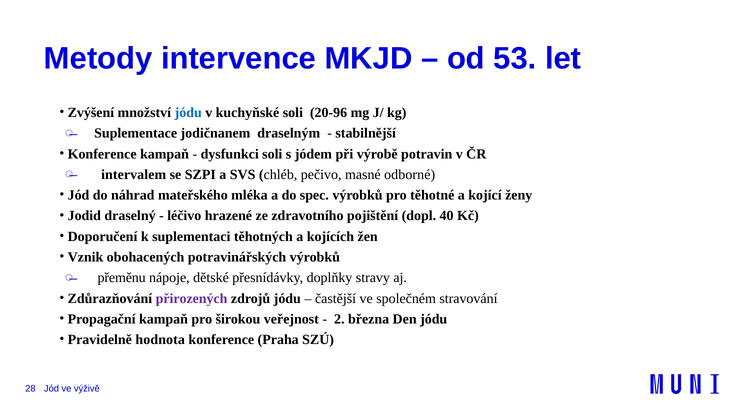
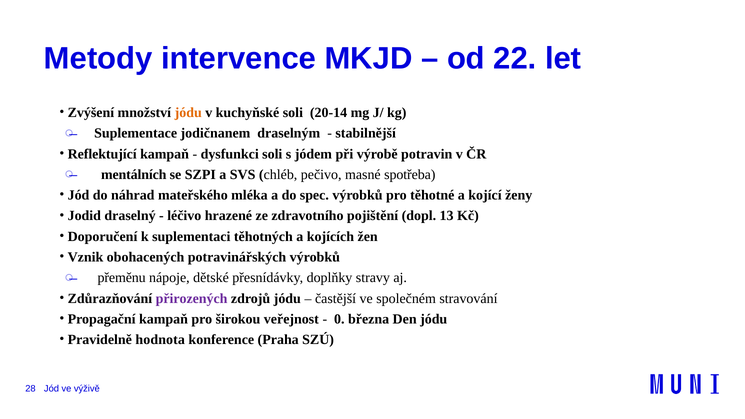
53: 53 -> 22
jódu at (188, 113) colour: blue -> orange
20-96: 20-96 -> 20-14
Konference at (102, 154): Konference -> Reflektující
intervalem: intervalem -> mentálních
odborné: odborné -> spotřeba
40: 40 -> 13
2: 2 -> 0
